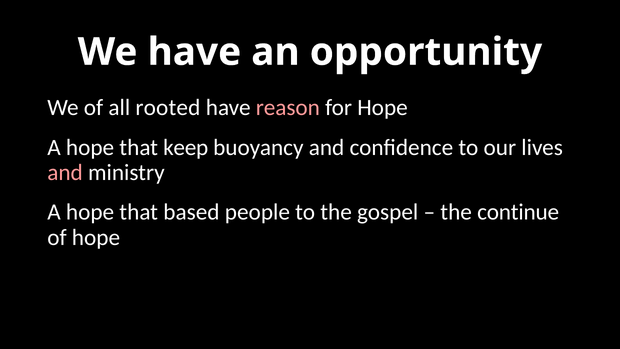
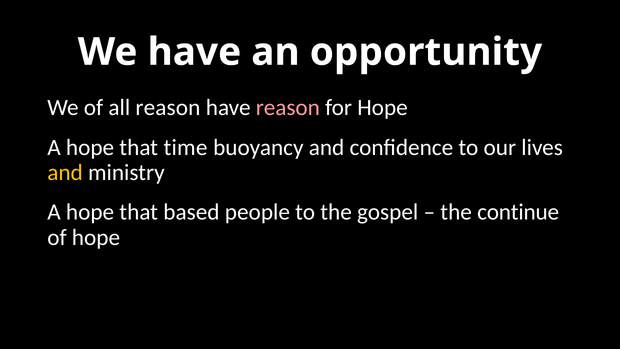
all rooted: rooted -> reason
keep: keep -> time
and at (65, 172) colour: pink -> yellow
